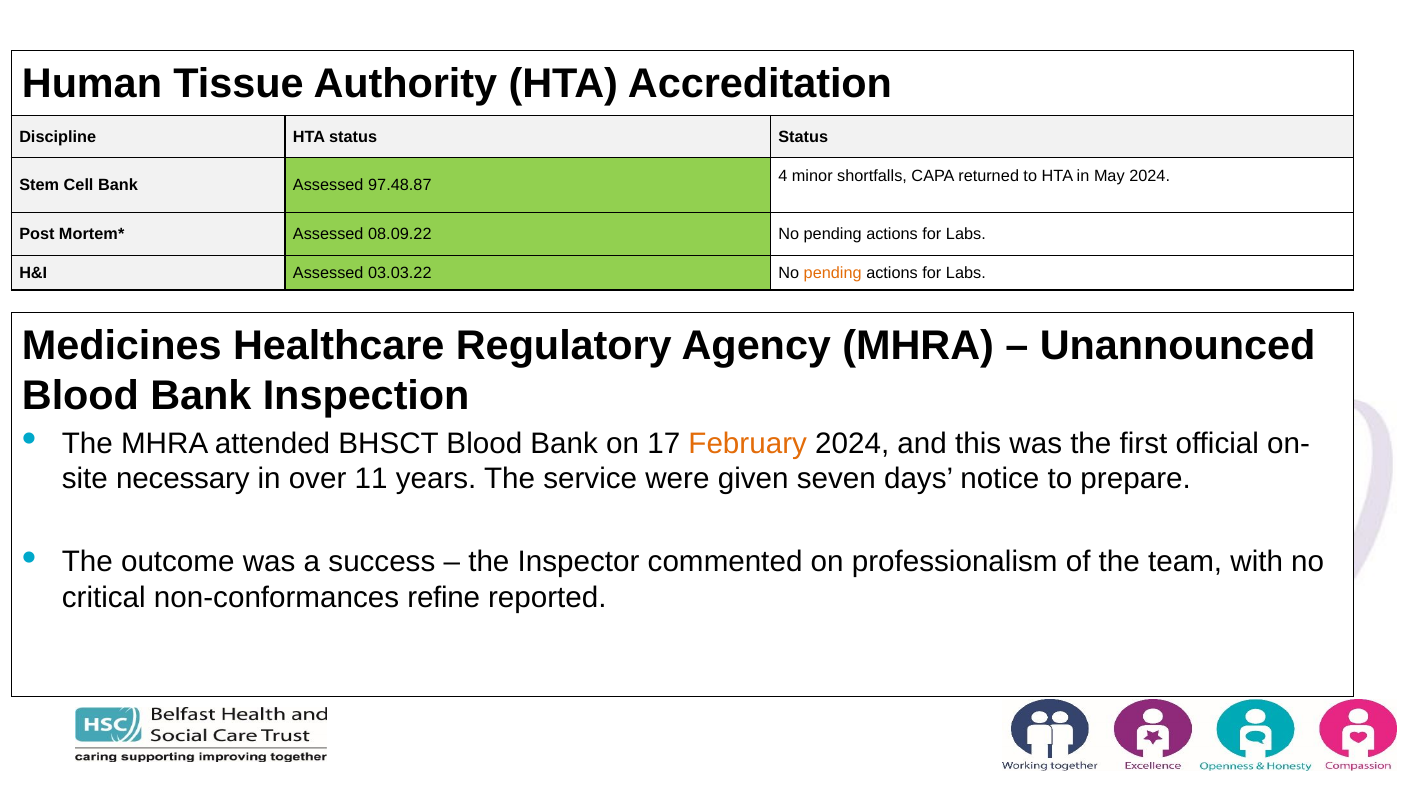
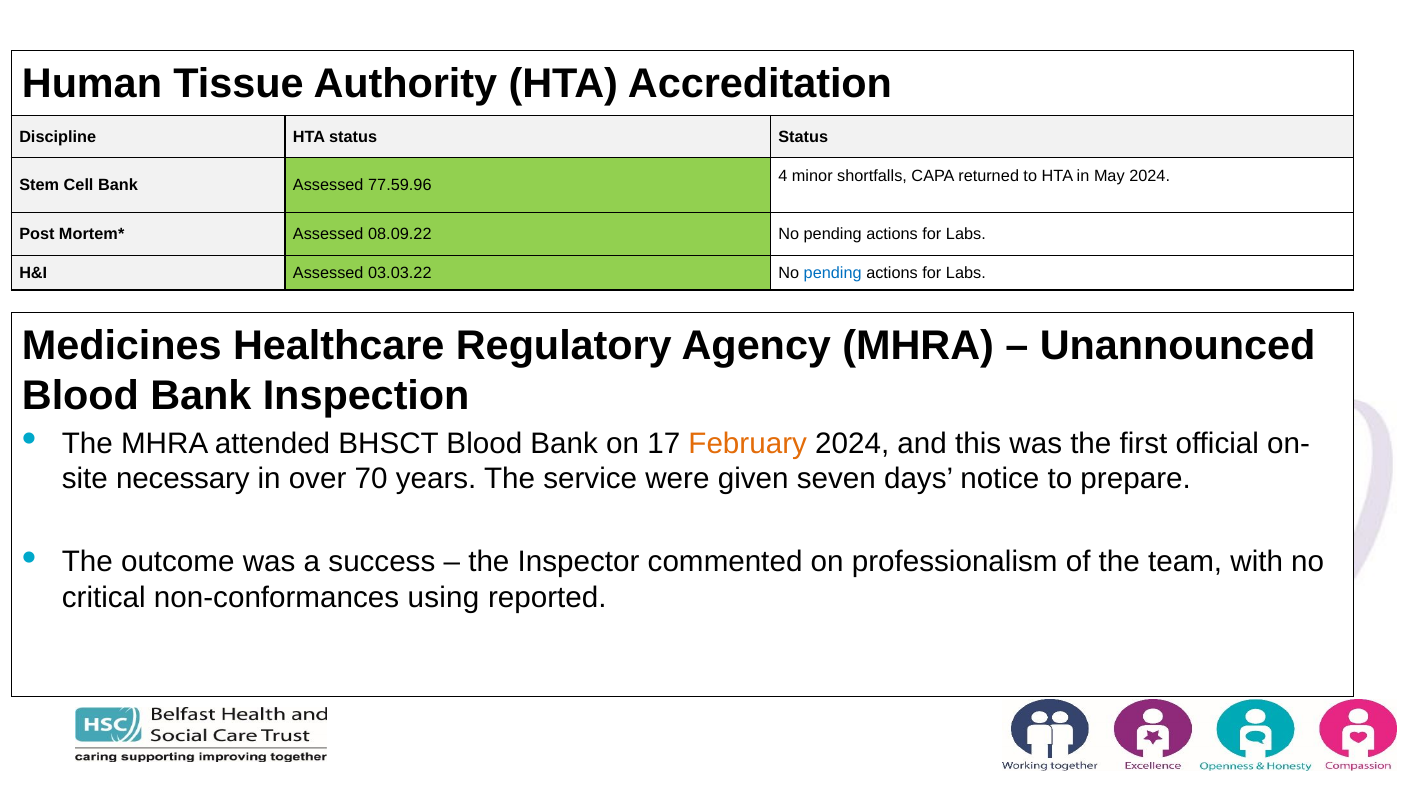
97.48.87: 97.48.87 -> 77.59.96
pending at (833, 273) colour: orange -> blue
11: 11 -> 70
refine: refine -> using
